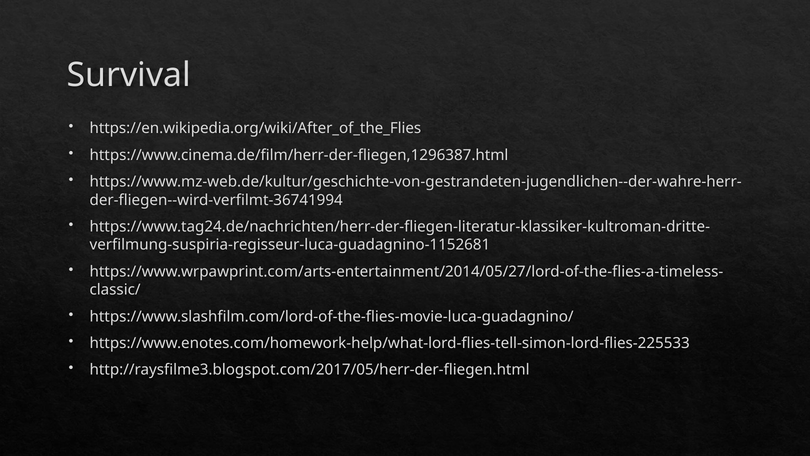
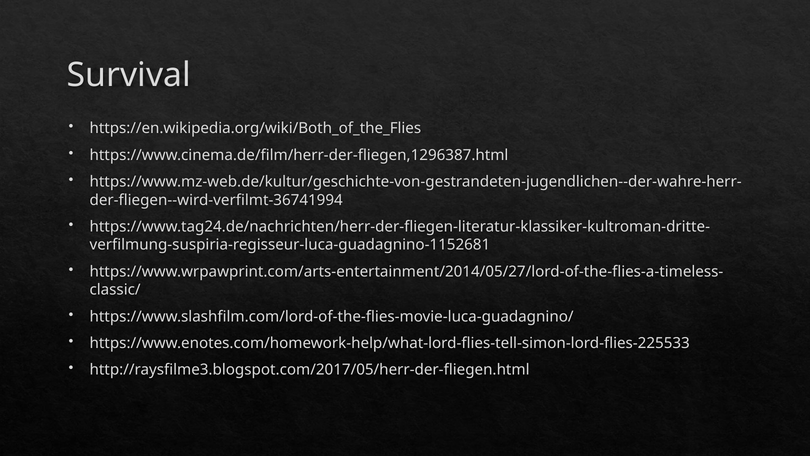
https://en.wikipedia.org/wiki/After_of_the_Flies: https://en.wikipedia.org/wiki/After_of_the_Flies -> https://en.wikipedia.org/wiki/Both_of_the_Flies
